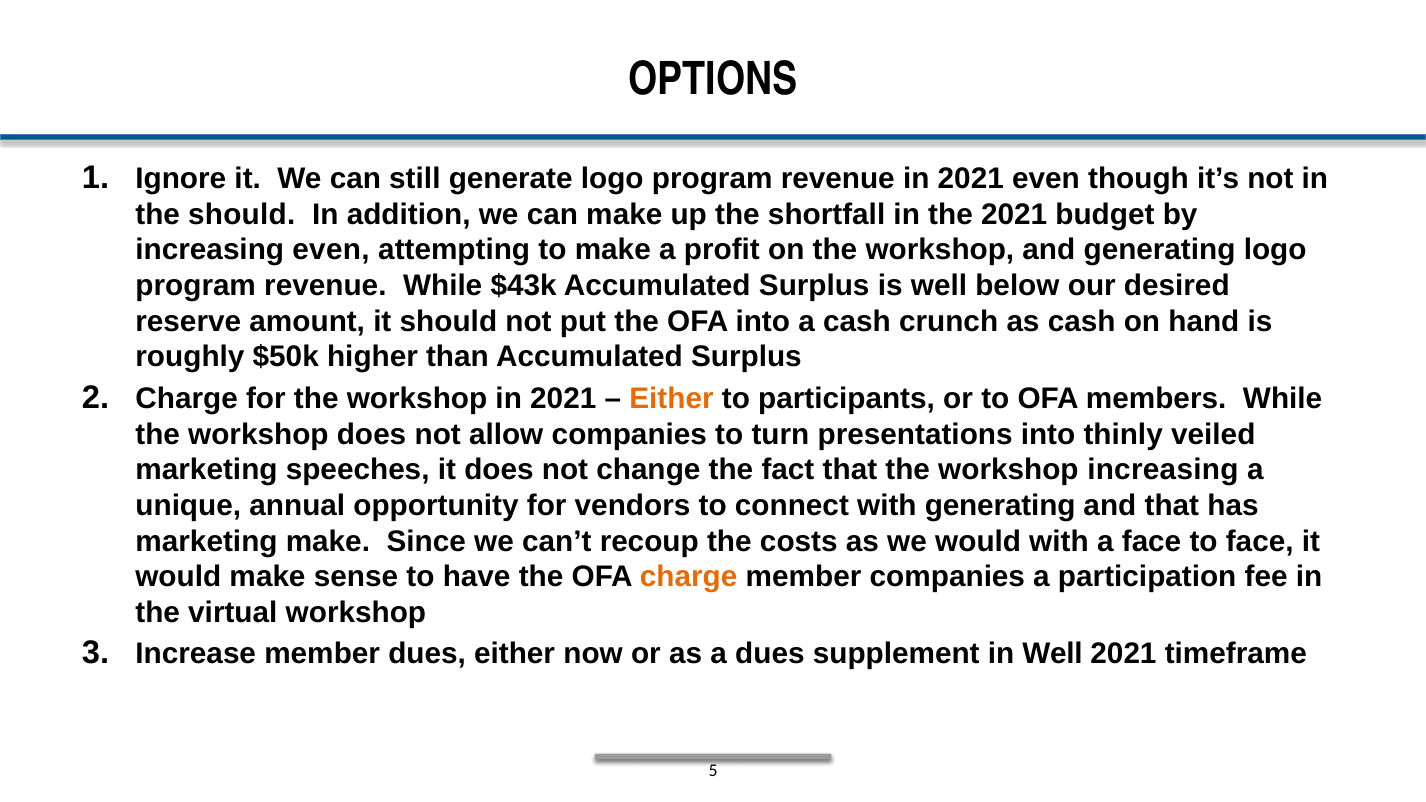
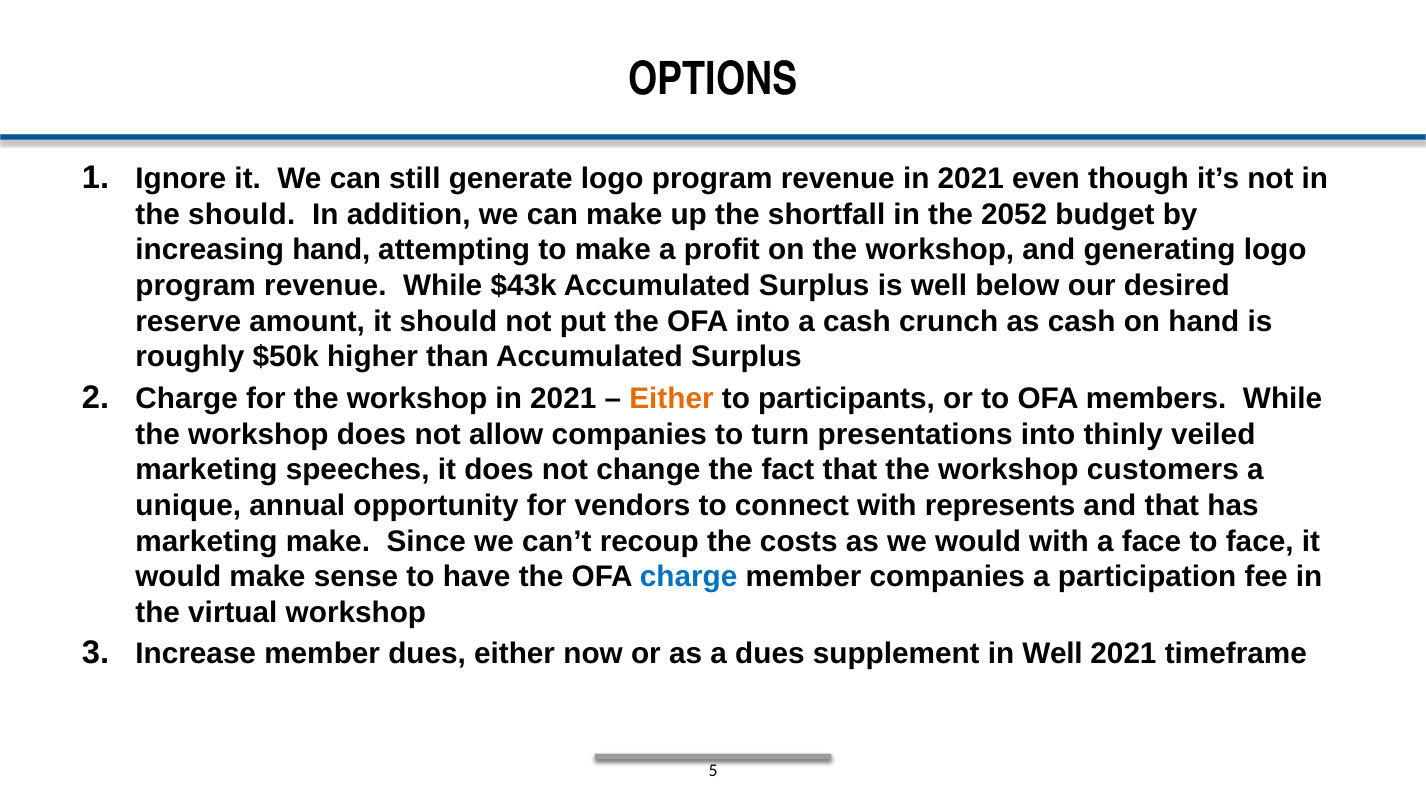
the 2021: 2021 -> 2052
increasing even: even -> hand
workshop increasing: increasing -> customers
with generating: generating -> represents
charge at (689, 577) colour: orange -> blue
